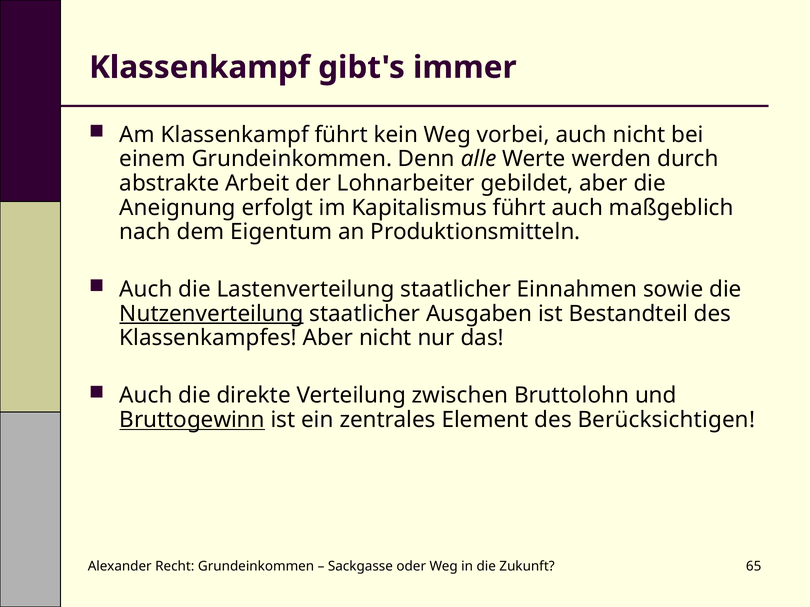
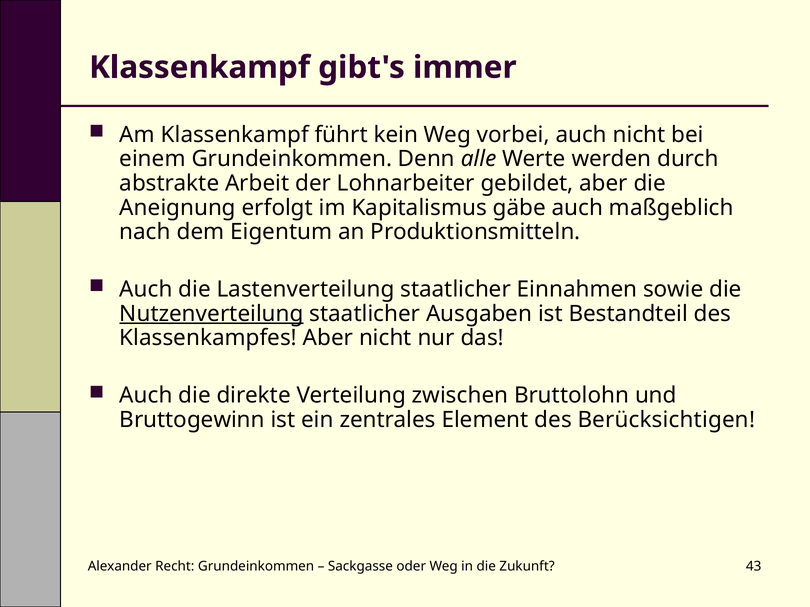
Kapitalismus führt: führt -> gäbe
Bruttogewinn underline: present -> none
65: 65 -> 43
